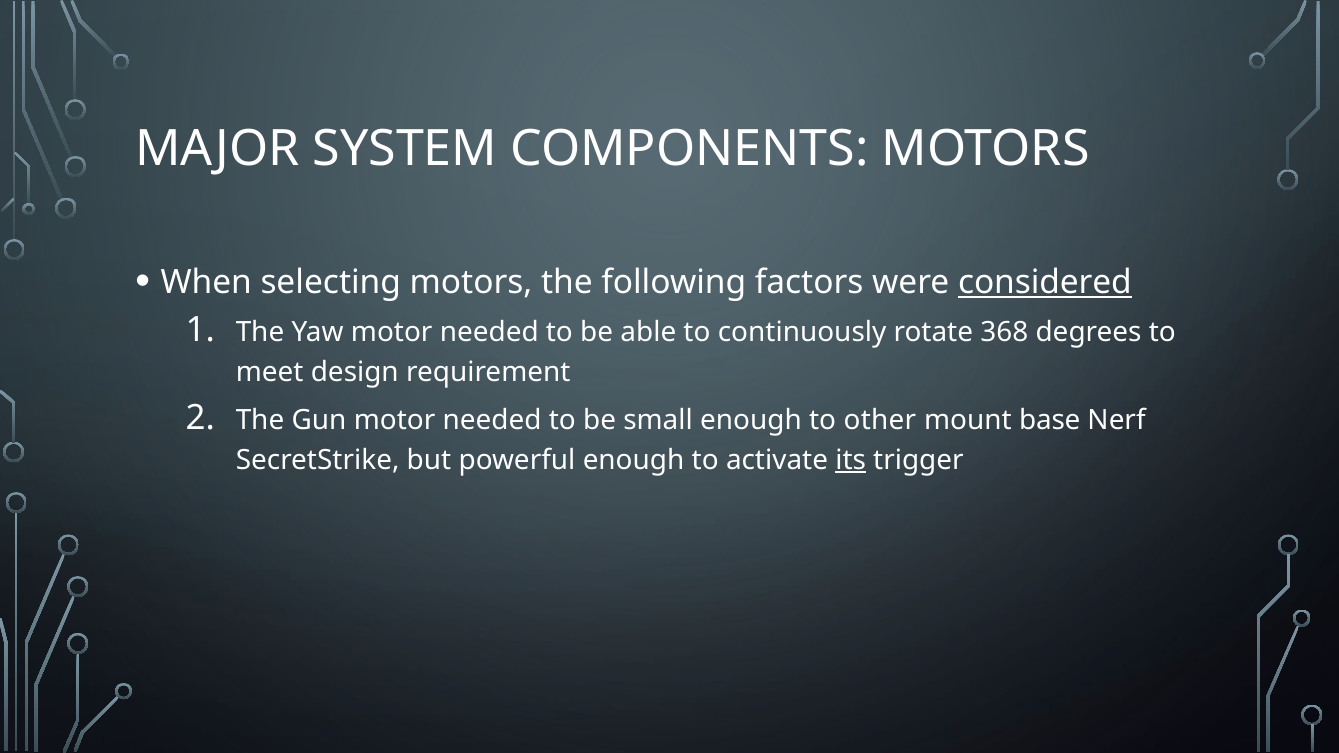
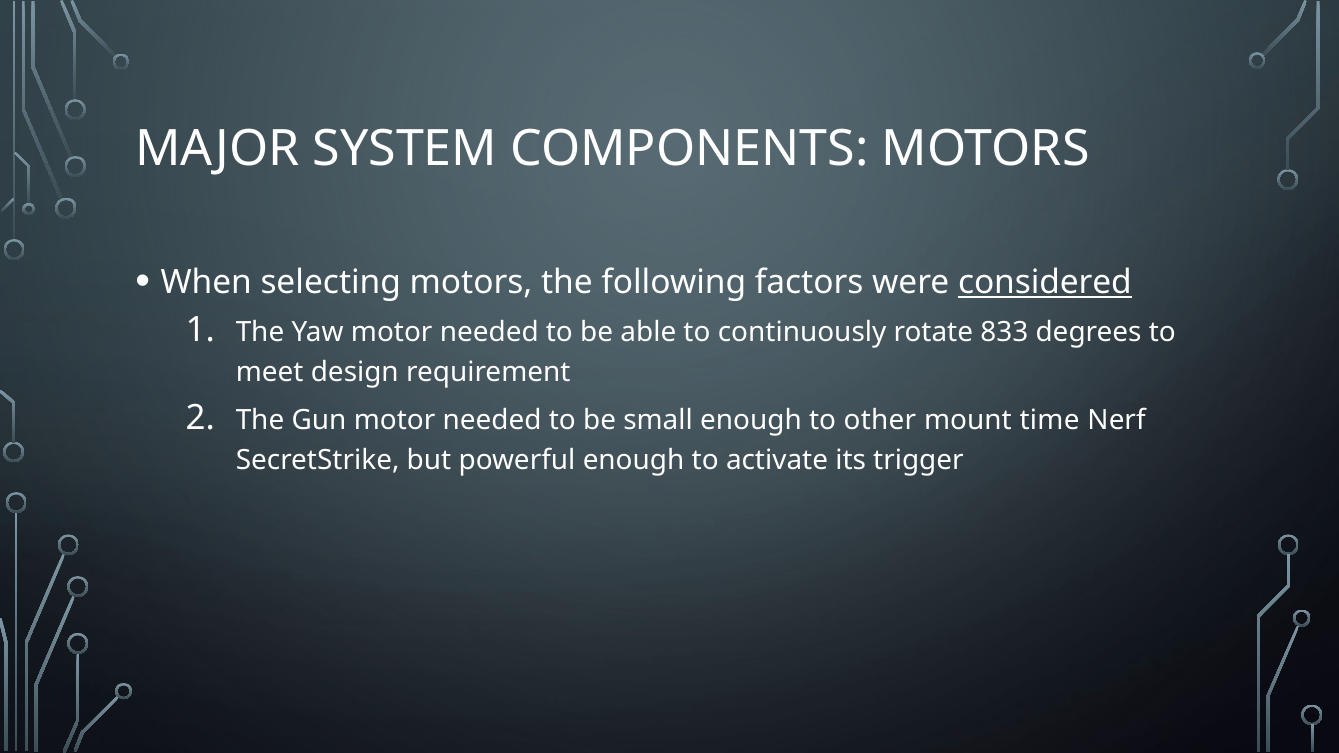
368: 368 -> 833
base: base -> time
its underline: present -> none
